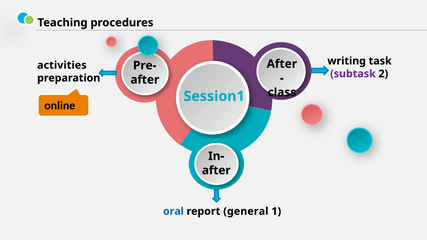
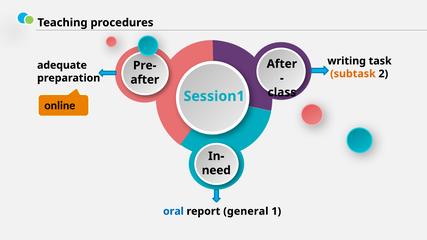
activities: activities -> adequate
subtask colour: purple -> orange
after at (216, 170): after -> need
